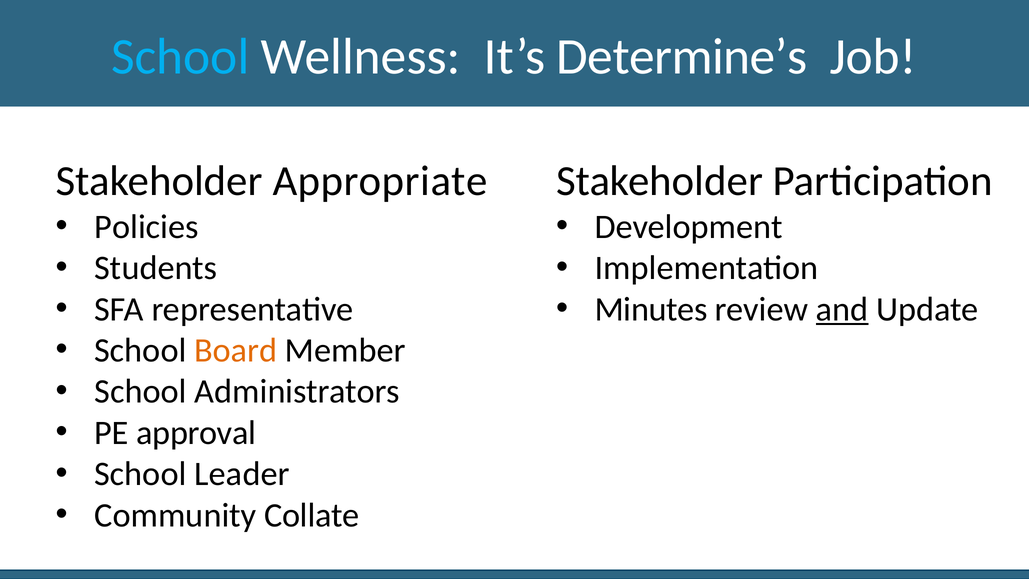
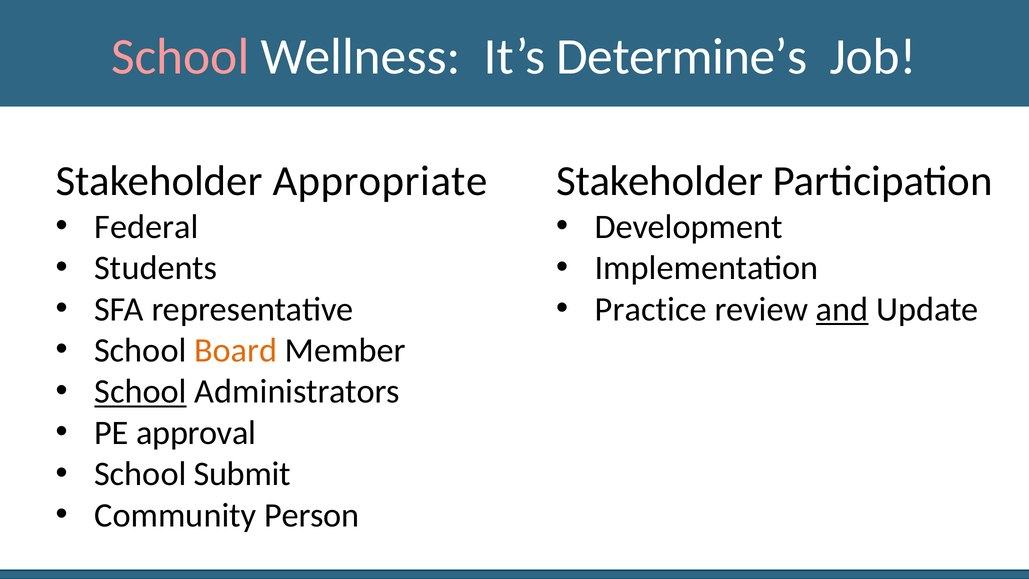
School at (180, 57) colour: light blue -> pink
Policies: Policies -> Federal
Minutes: Minutes -> Practice
School at (140, 392) underline: none -> present
Leader: Leader -> Submit
Collate: Collate -> Person
